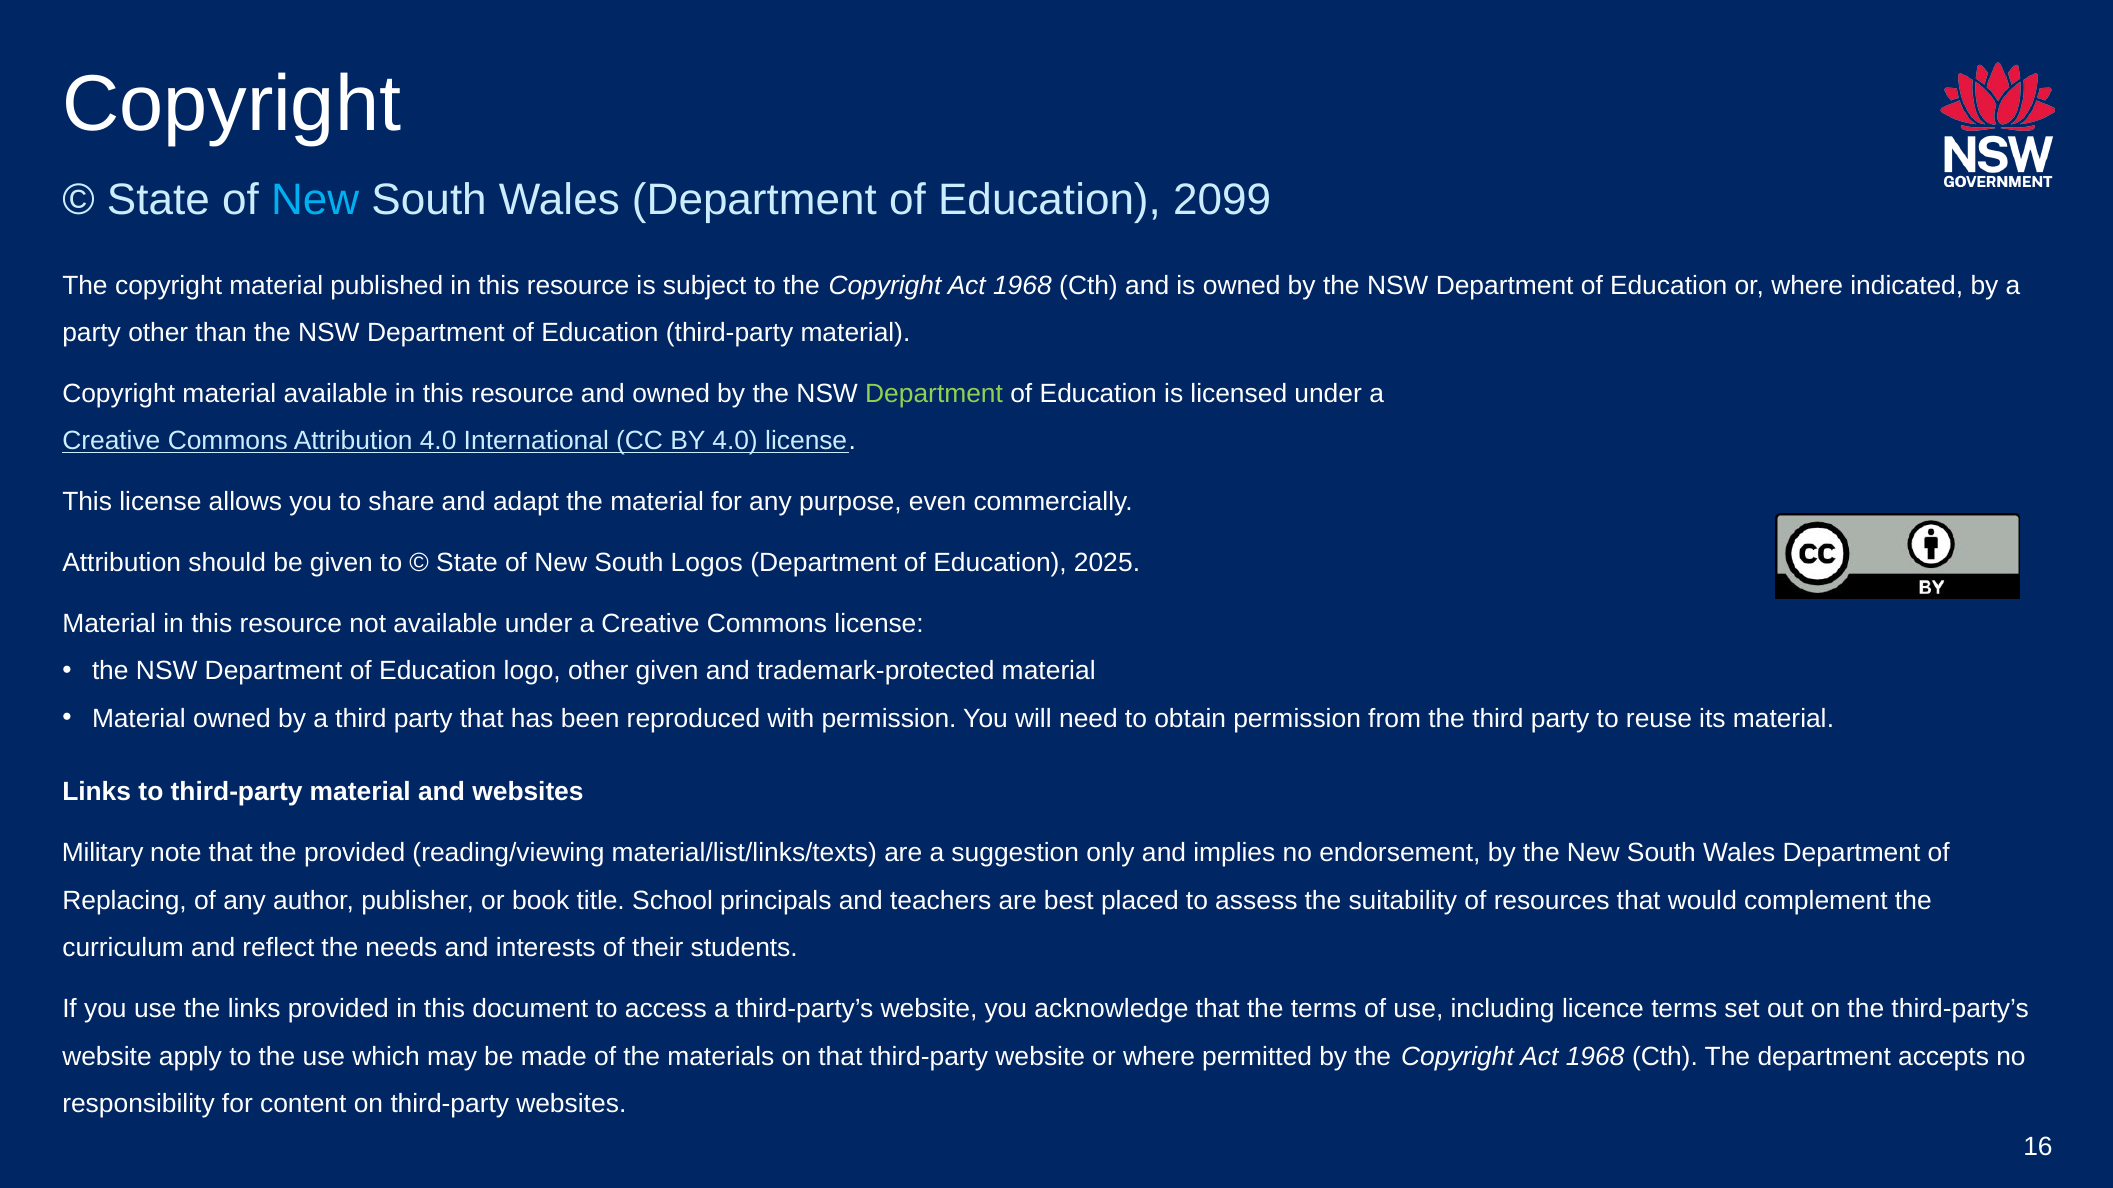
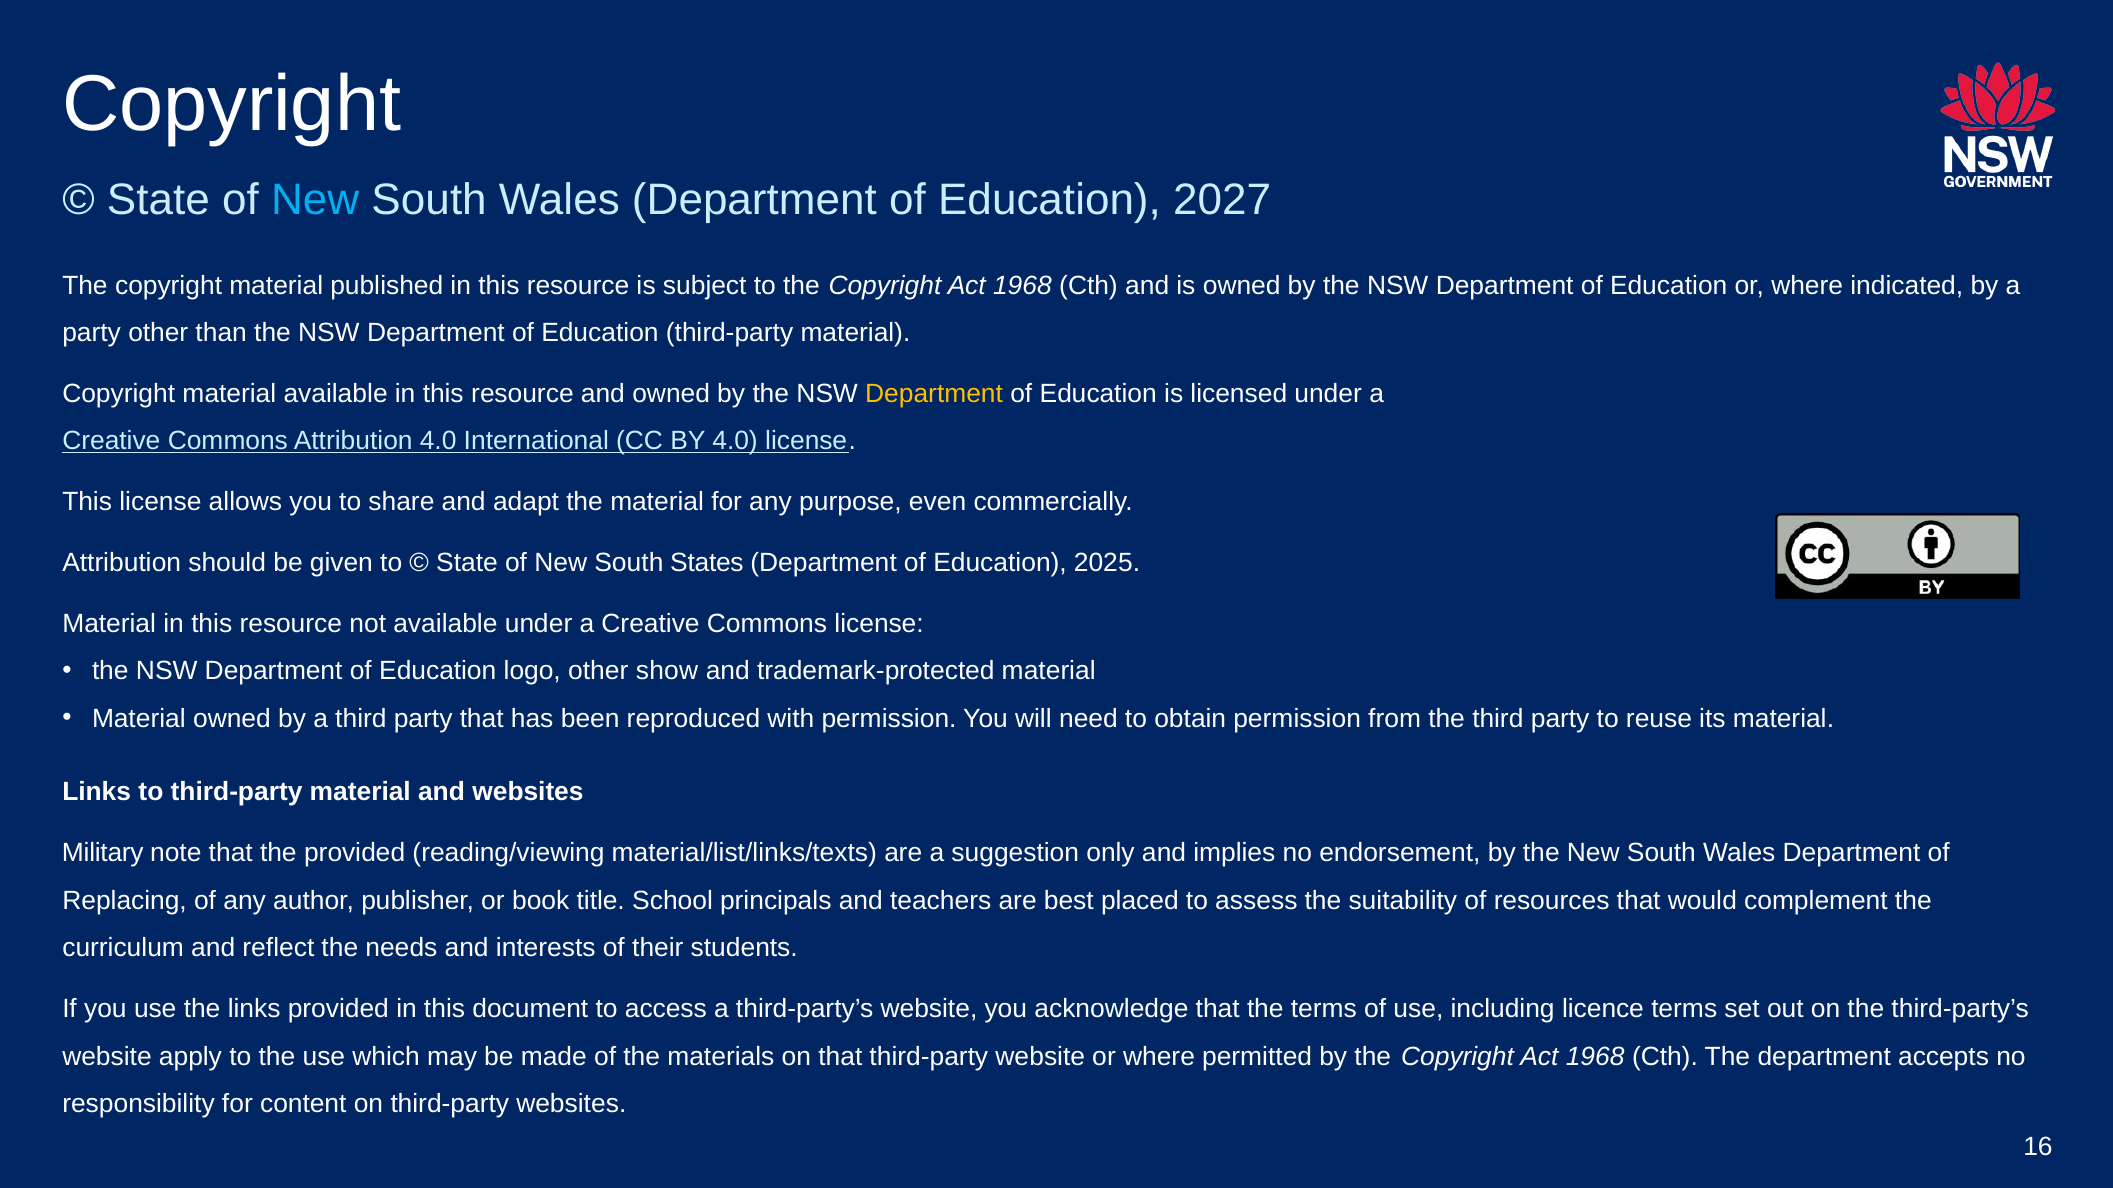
2099: 2099 -> 2027
Department at (934, 394) colour: light green -> yellow
Logos: Logos -> States
other given: given -> show
